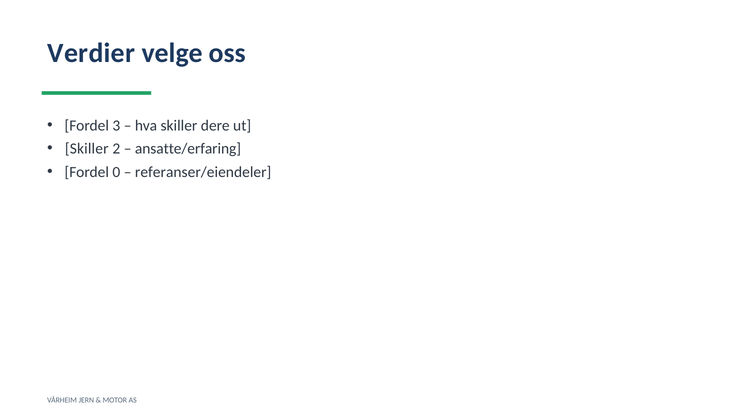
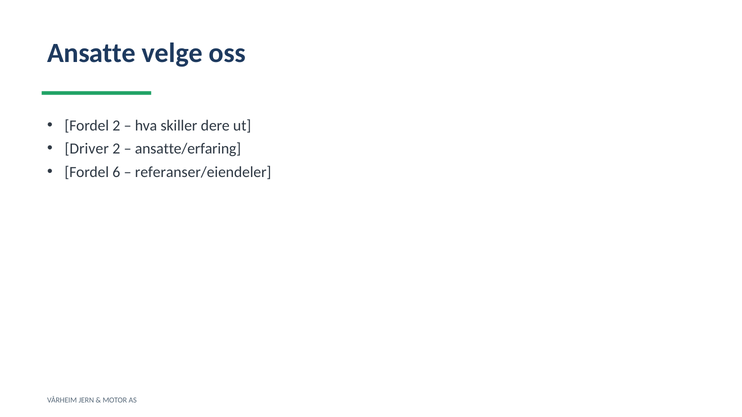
Verdier: Verdier -> Ansatte
Fordel 3: 3 -> 2
Skiller at (87, 149): Skiller -> Driver
0: 0 -> 6
